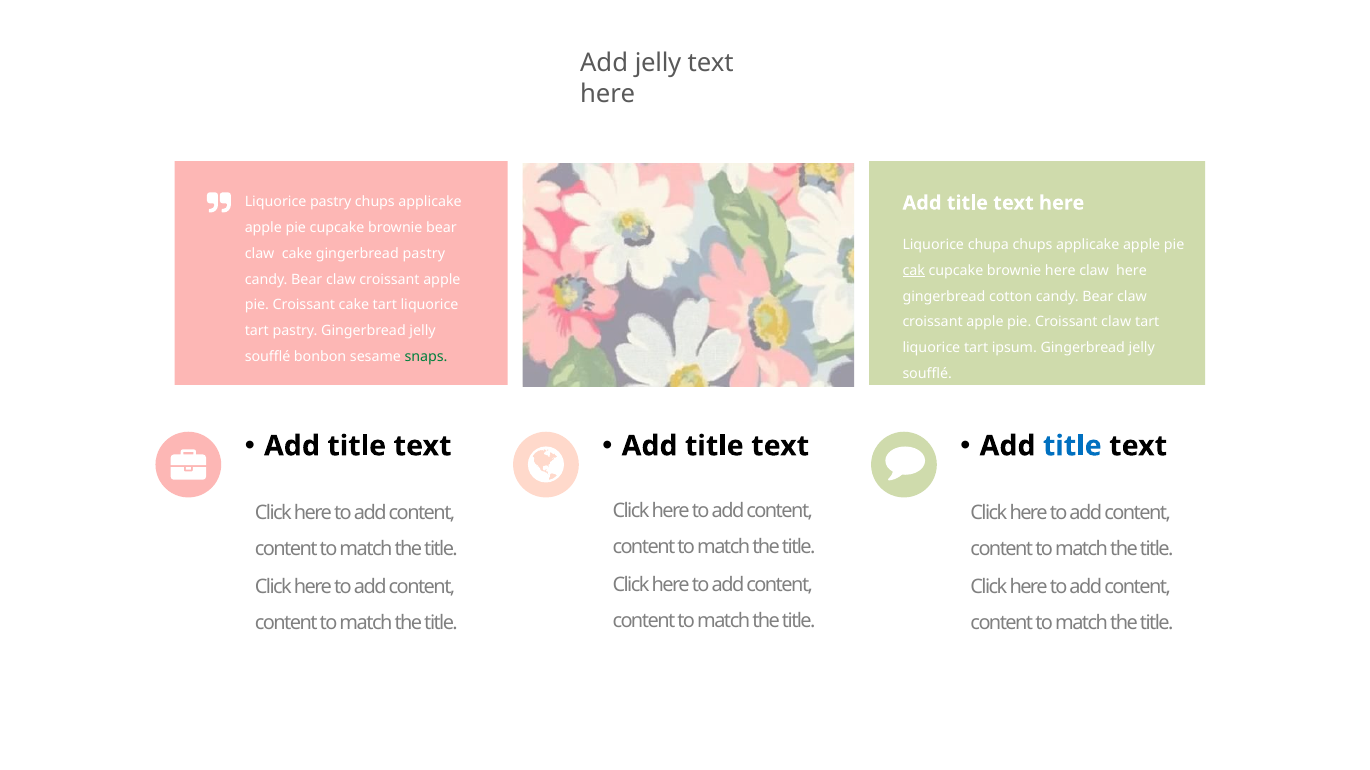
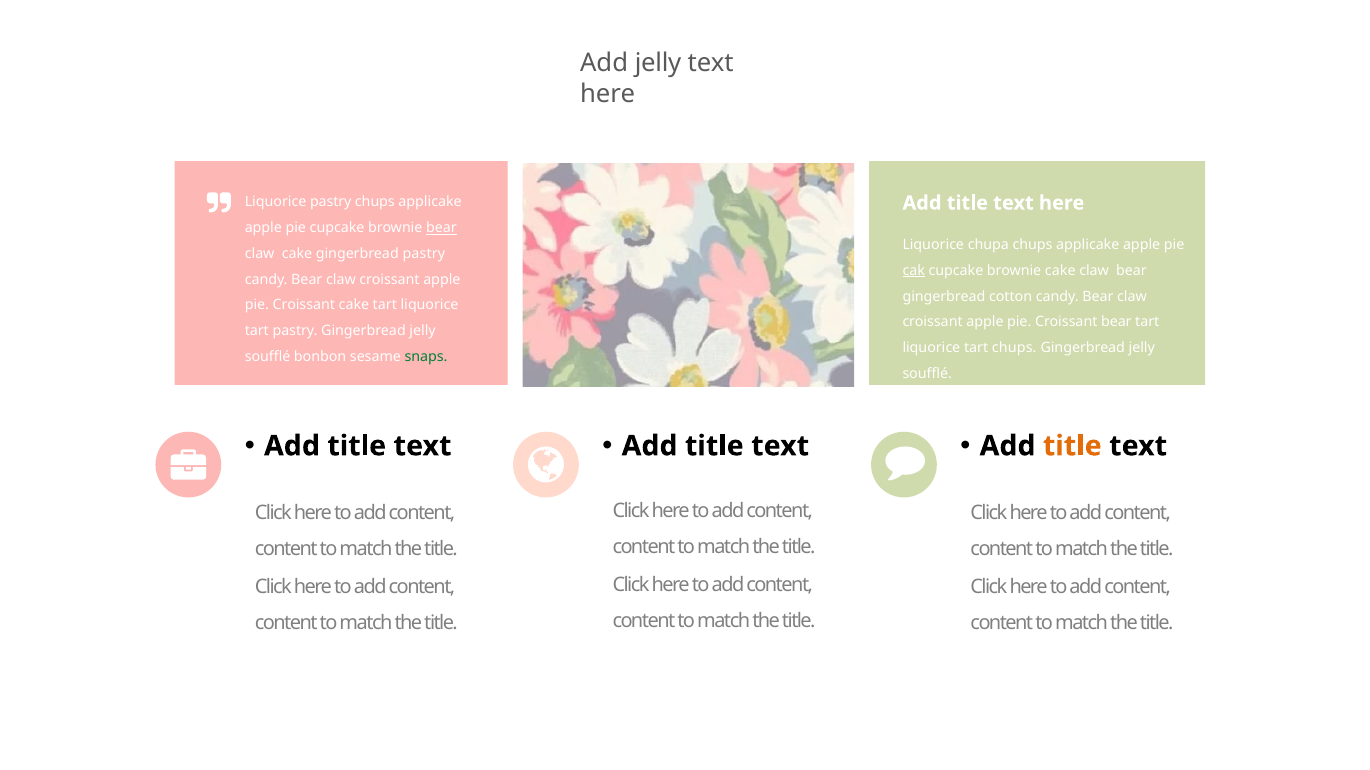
bear at (441, 228) underline: none -> present
brownie here: here -> cake
claw here: here -> bear
Croissant claw: claw -> bear
tart ipsum: ipsum -> chups
title at (1072, 446) colour: blue -> orange
